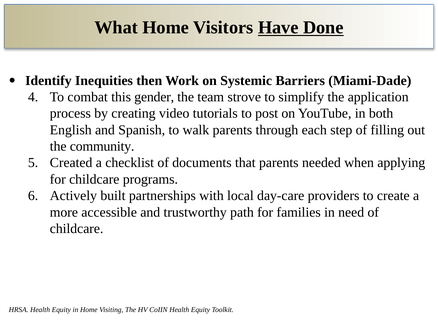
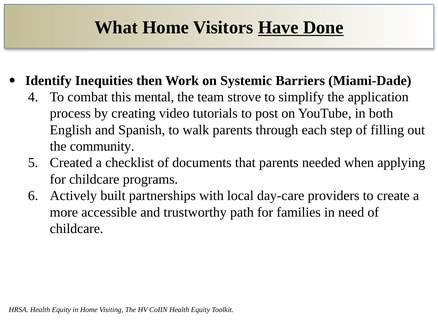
gender: gender -> mental
